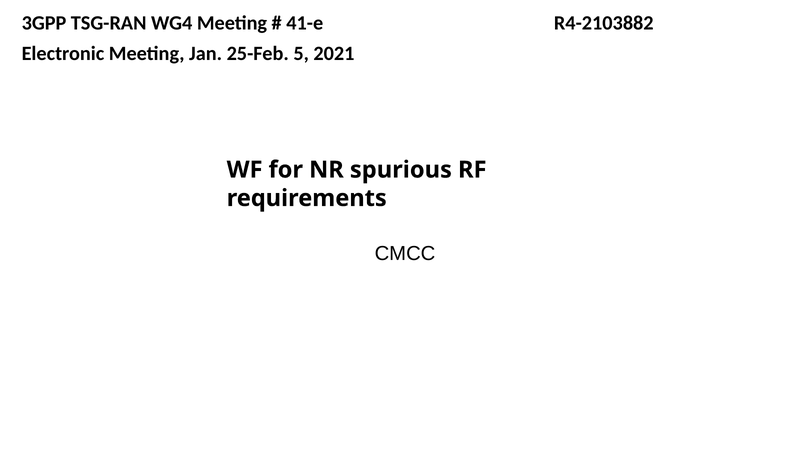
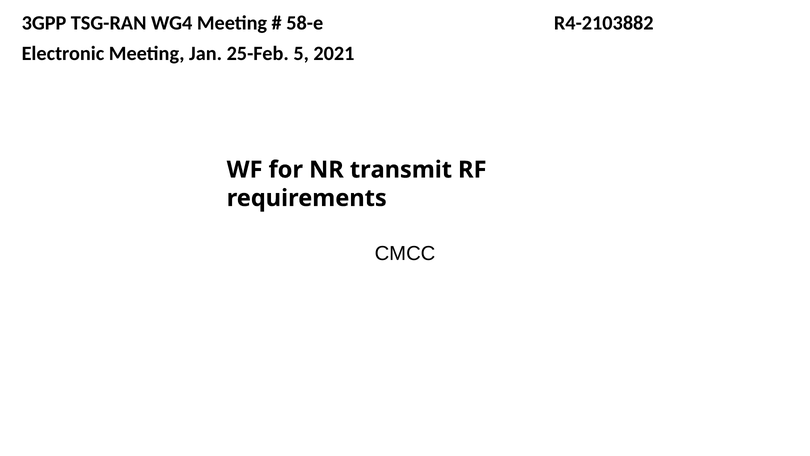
41-e: 41-e -> 58-e
spurious: spurious -> transmit
